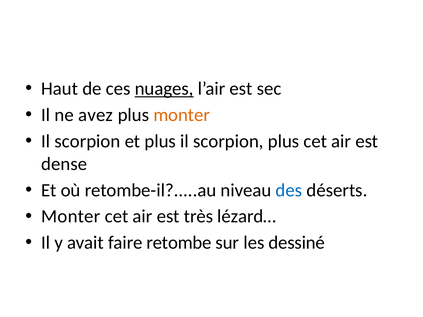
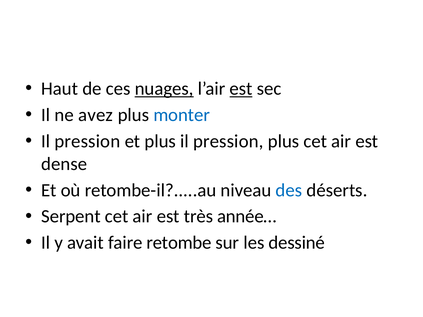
est at (241, 89) underline: none -> present
monter at (182, 115) colour: orange -> blue
scorpion at (87, 141): scorpion -> pression
plus il scorpion: scorpion -> pression
Monter at (71, 217): Monter -> Serpent
lézard…: lézard… -> année…
